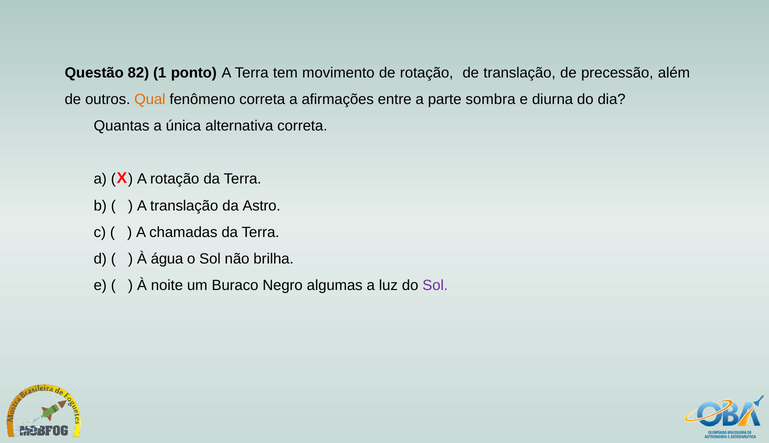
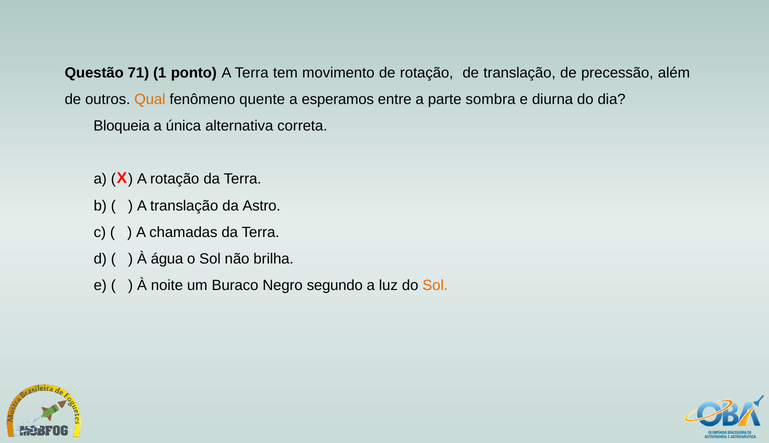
82: 82 -> 71
fenômeno correta: correta -> quente
afirmações: afirmações -> esperamos
Quantas: Quantas -> Bloqueia
algumas: algumas -> segundo
Sol at (435, 285) colour: purple -> orange
